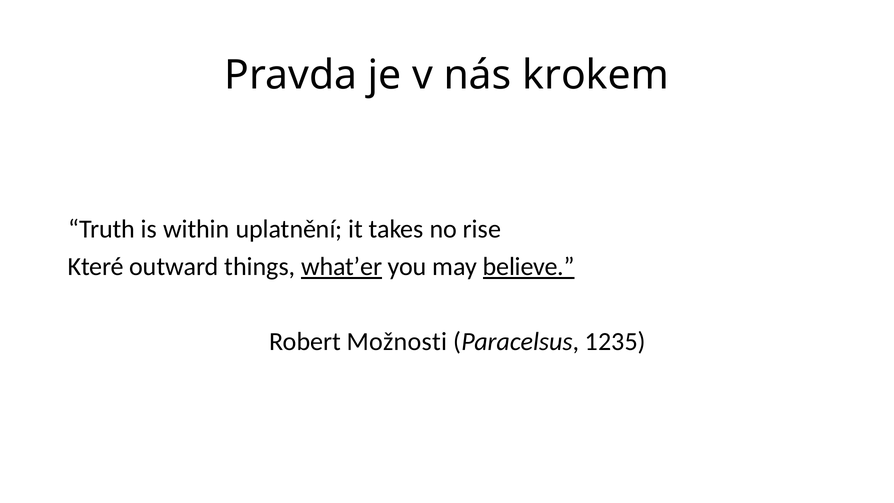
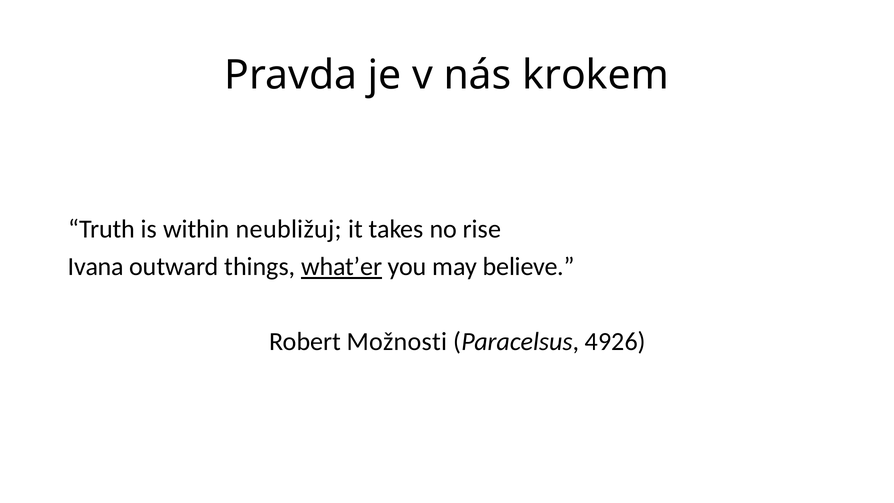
uplatnění: uplatnění -> neubližuj
Které: Které -> Ivana
believe underline: present -> none
1235: 1235 -> 4926
